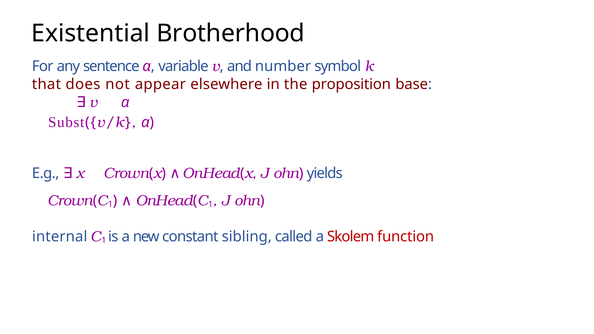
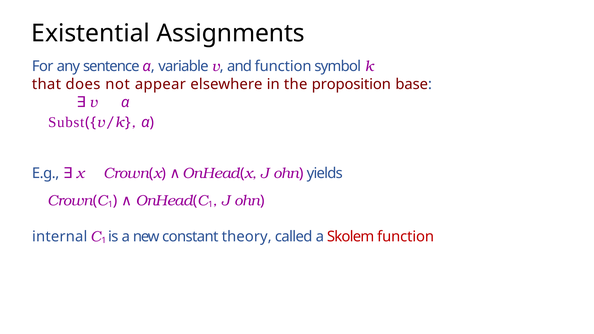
Brotherhood: Brotherhood -> Assignments
and number: number -> function
sibling: sibling -> theory
